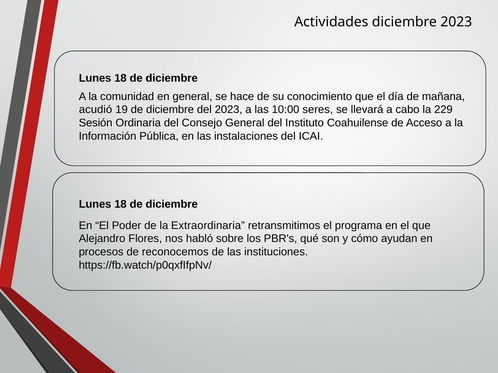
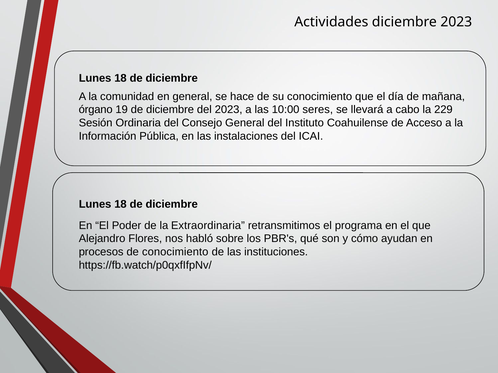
acudió: acudió -> órgano
de reconocemos: reconocemos -> conocimiento
